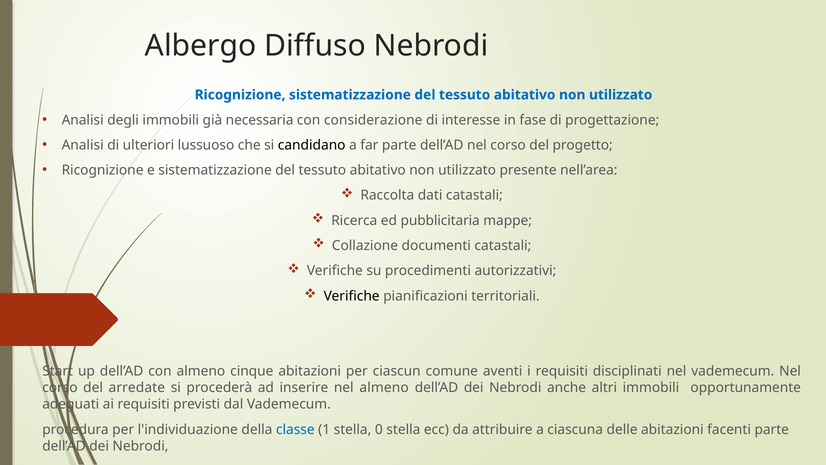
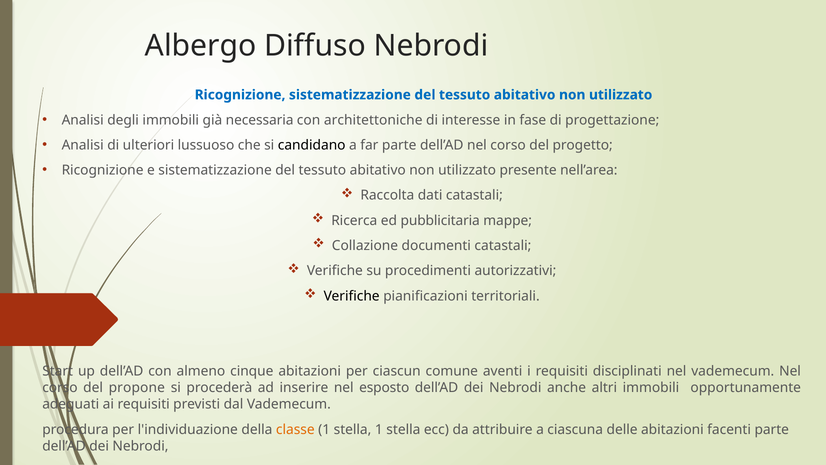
considerazione: considerazione -> architettoniche
arredate: arredate -> propone
nel almeno: almeno -> esposto
classe colour: blue -> orange
stella 0: 0 -> 1
